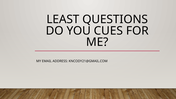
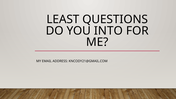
CUES: CUES -> INTO
